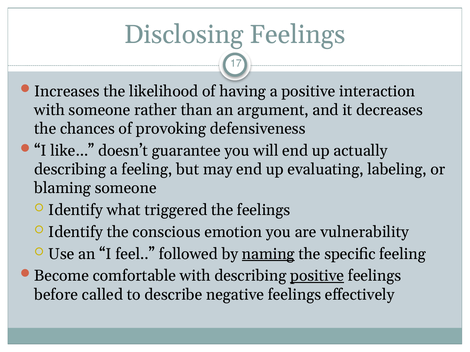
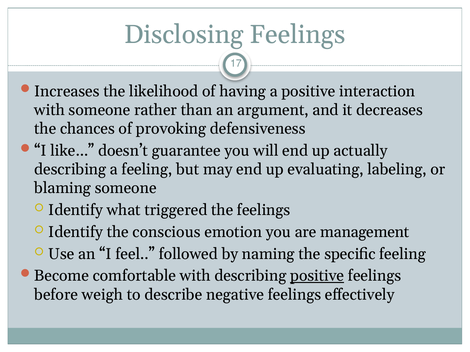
vulnerability: vulnerability -> management
naming underline: present -> none
called: called -> weigh
